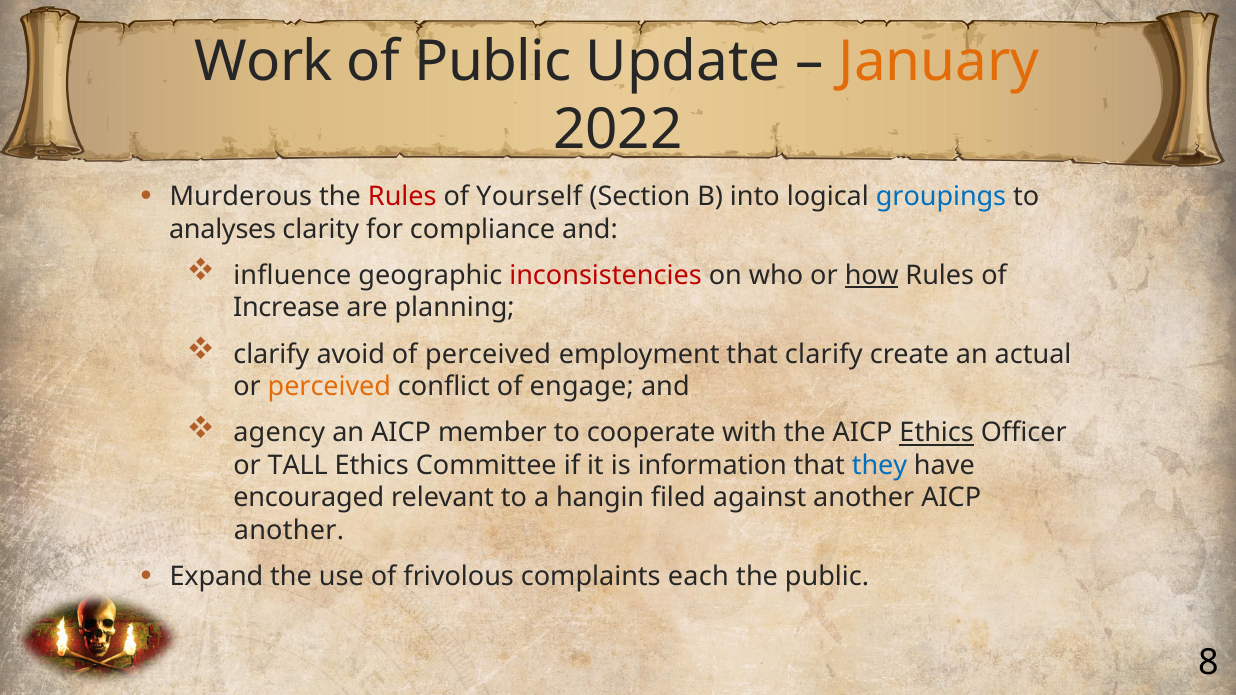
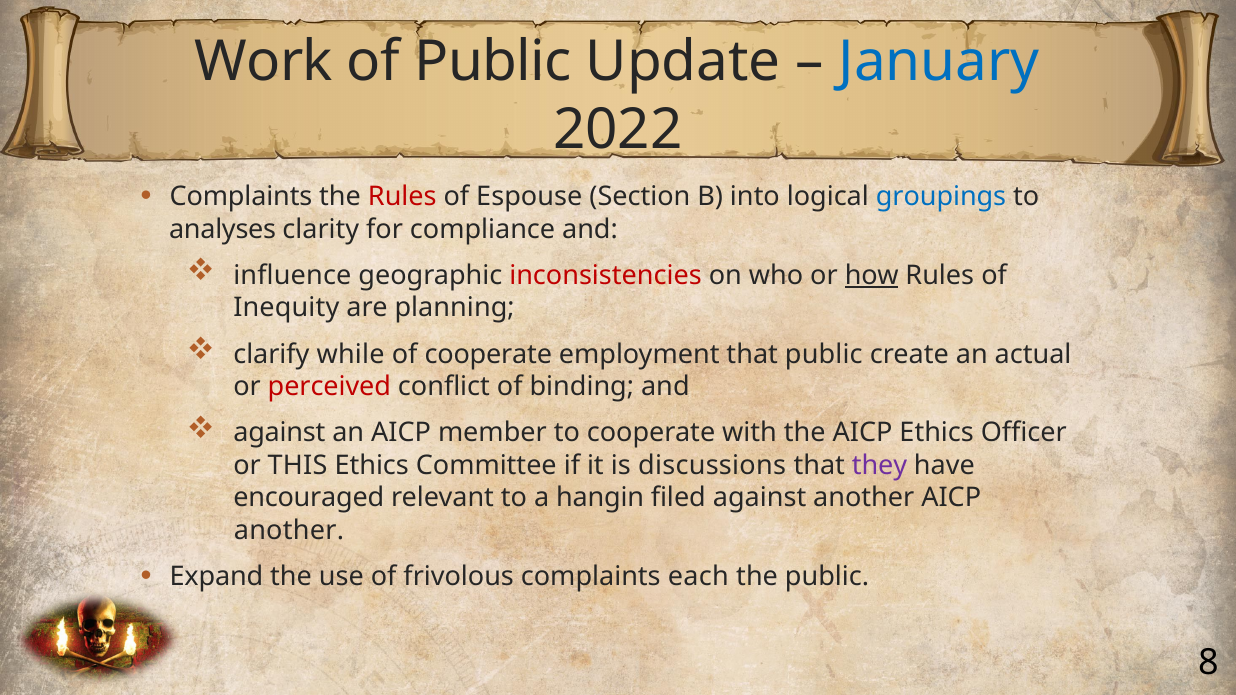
January colour: orange -> blue
Murderous at (241, 197): Murderous -> Complaints
Yourself: Yourself -> Espouse
Increase: Increase -> Inequity
avoid: avoid -> while
of perceived: perceived -> cooperate
that clarify: clarify -> public
perceived at (329, 387) colour: orange -> red
engage: engage -> binding
agency at (279, 433): agency -> against
Ethics at (937, 433) underline: present -> none
TALL: TALL -> THIS
information: information -> discussions
they colour: blue -> purple
